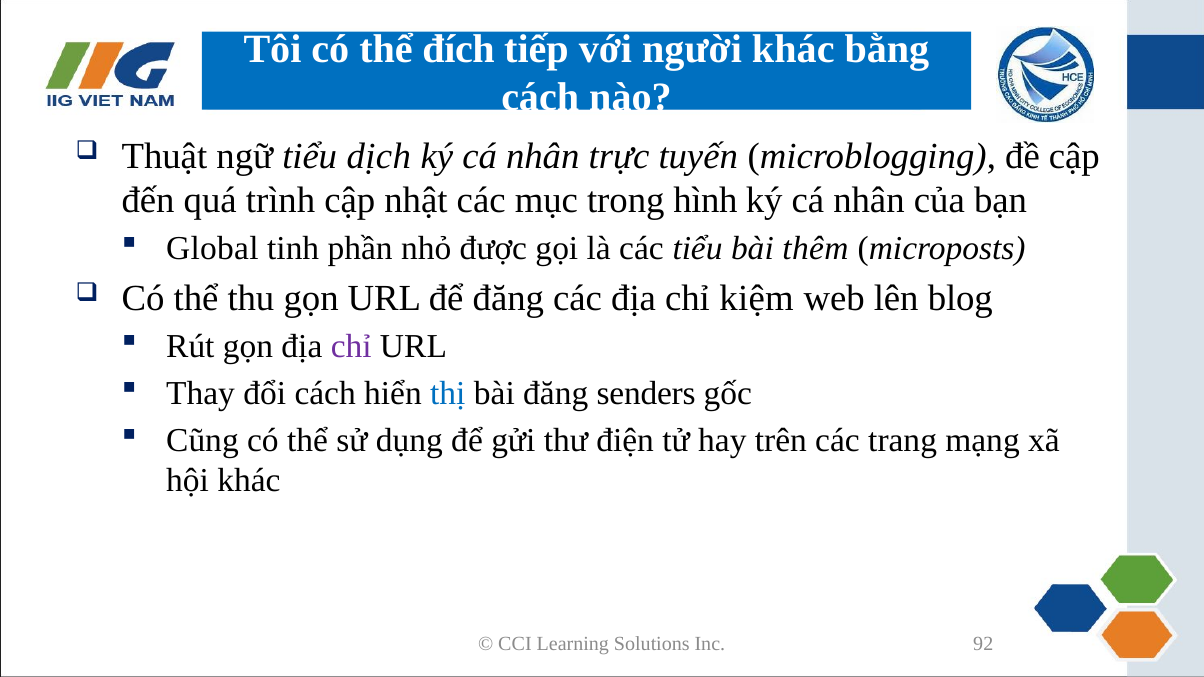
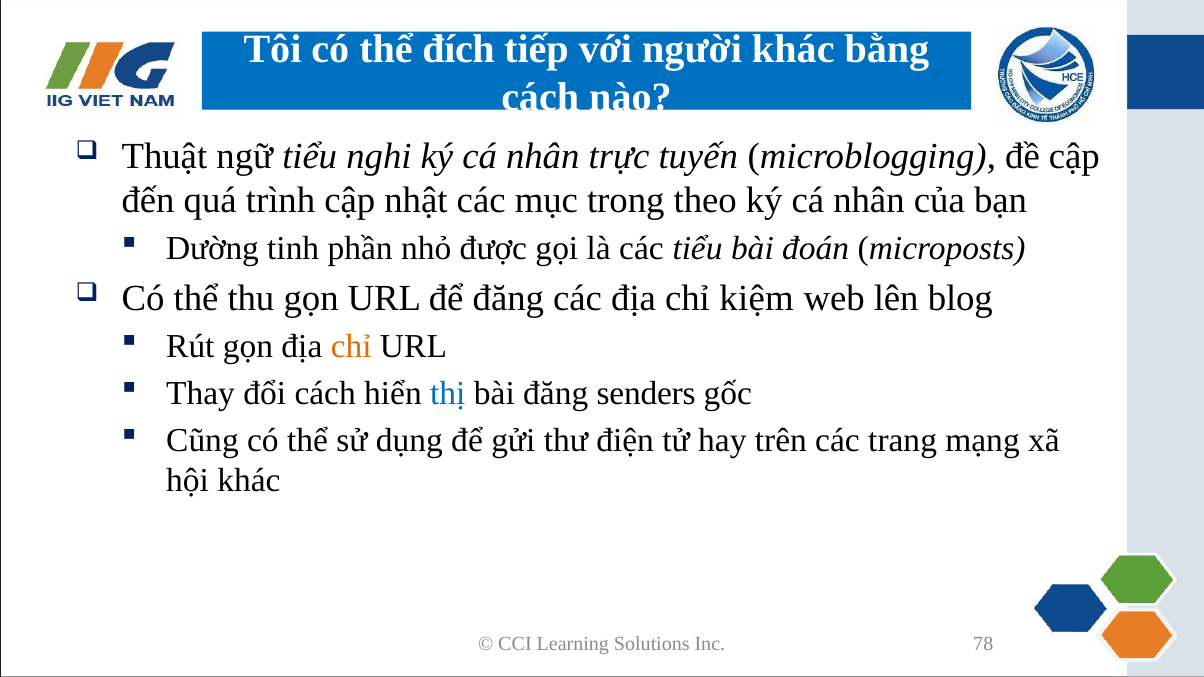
dịch: dịch -> nghi
hình: hình -> theo
Global: Global -> Dường
thêm: thêm -> đoán
chỉ at (351, 347) colour: purple -> orange
92: 92 -> 78
